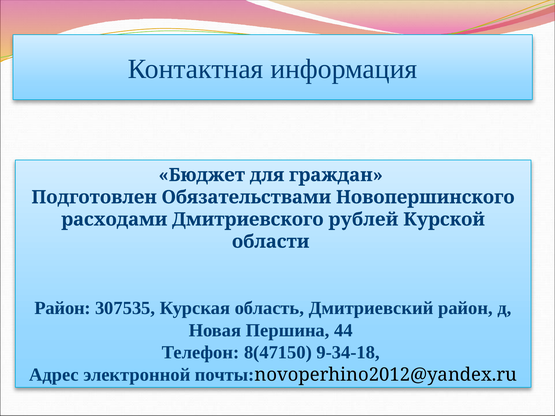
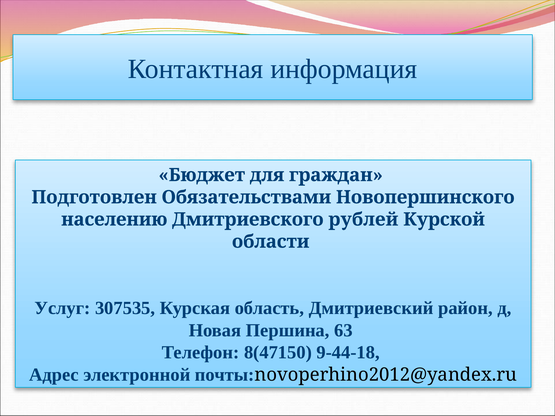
расходами: расходами -> населению
Район at (63, 308): Район -> Услуг
44: 44 -> 63
9-34-18: 9-34-18 -> 9-44-18
